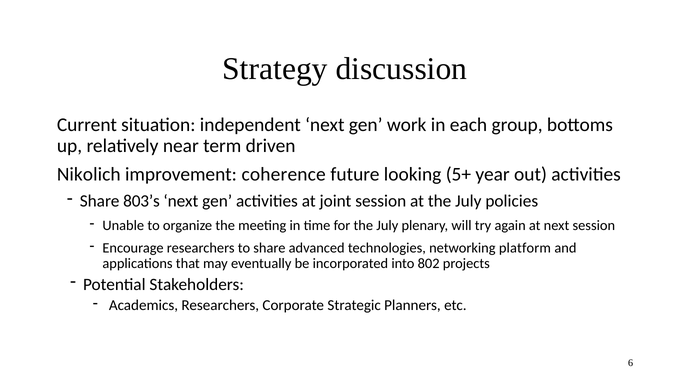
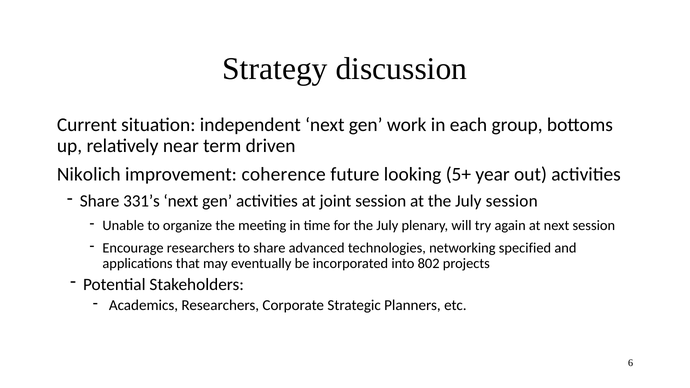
803’s: 803’s -> 331’s
July policies: policies -> session
platform: platform -> specified
